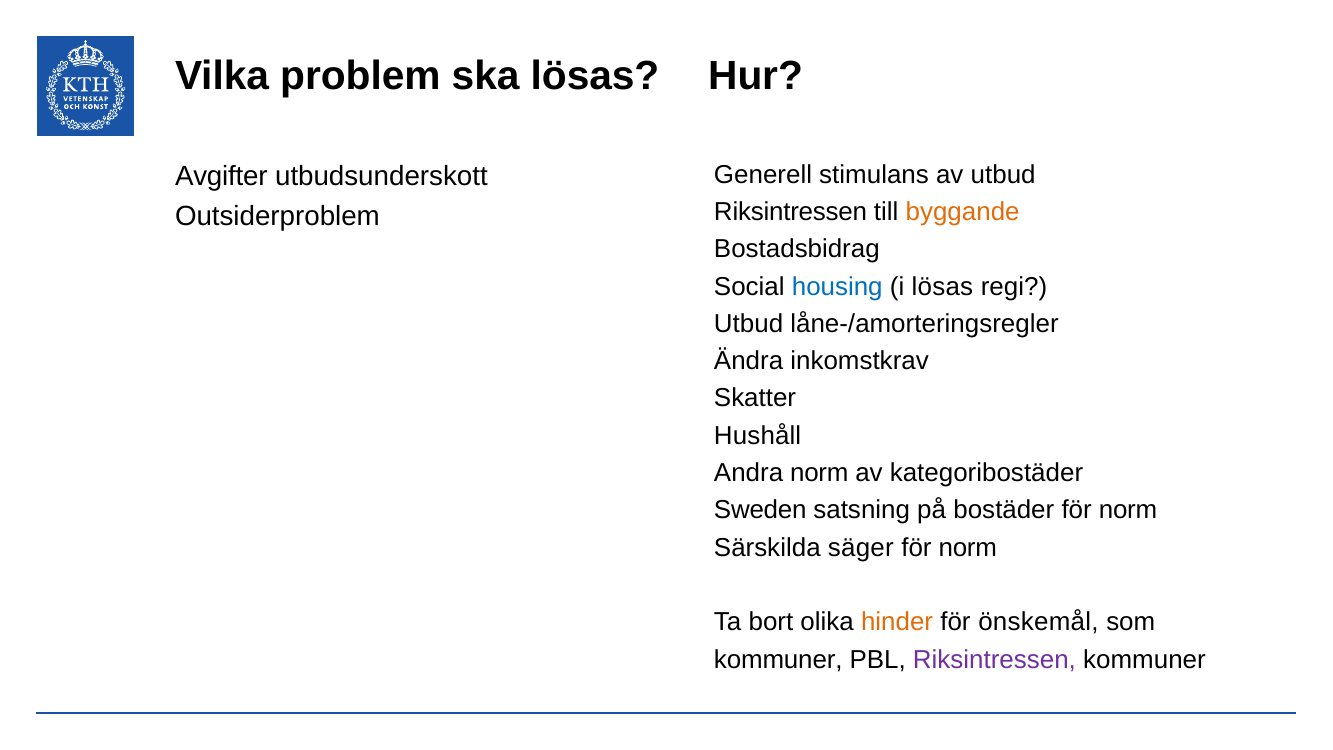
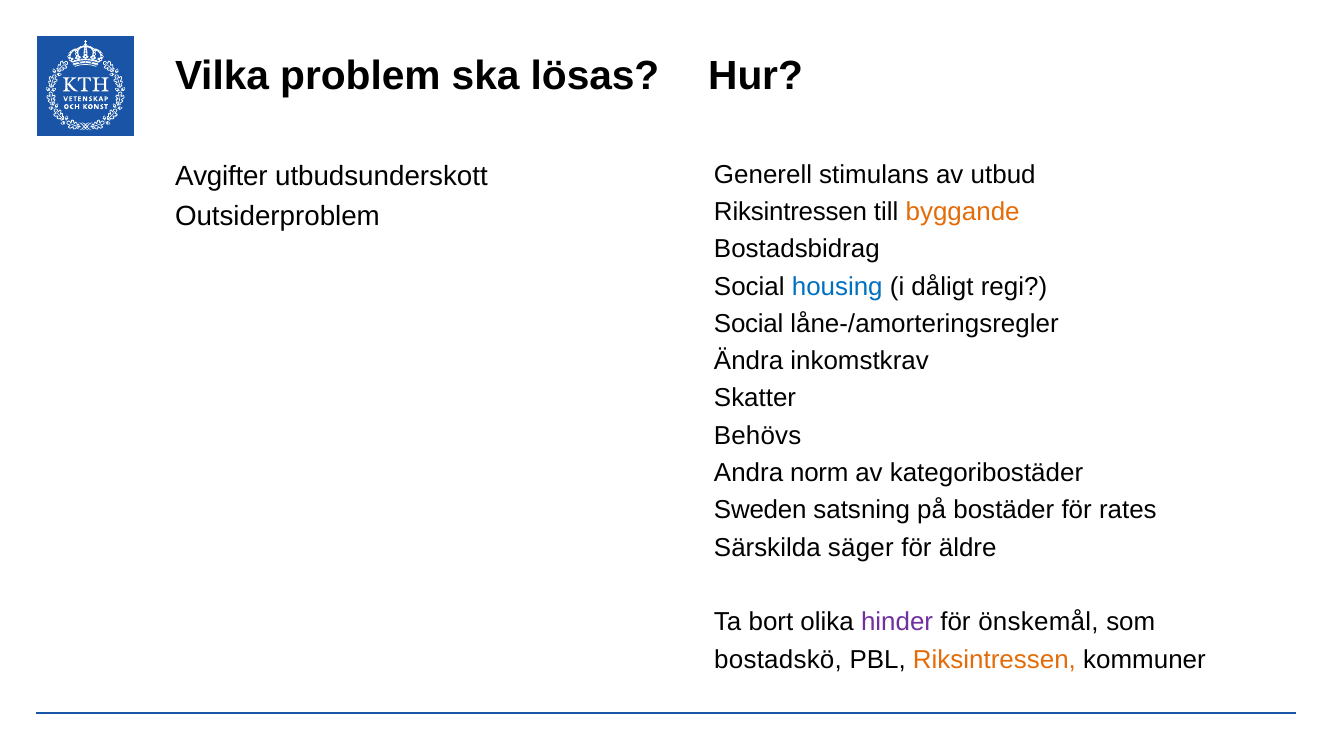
i lösas: lösas -> dåligt
Utbud at (749, 324): Utbud -> Social
Hushåll: Hushåll -> Behövs
bostäder för norm: norm -> rates
norm at (968, 548): norm -> äldre
hinder colour: orange -> purple
kommuner at (778, 660): kommuner -> bostadskö
Riksintressen at (994, 660) colour: purple -> orange
